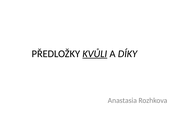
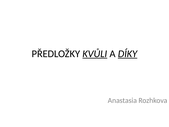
DÍKY underline: none -> present
